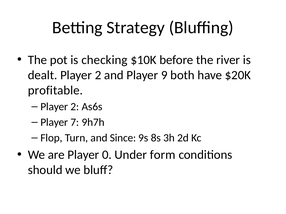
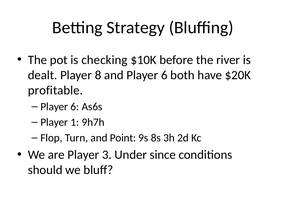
dealt Player 2: 2 -> 8
and Player 9: 9 -> 6
2 at (75, 107): 2 -> 6
7: 7 -> 1
Since: Since -> Point
0: 0 -> 3
form: form -> since
